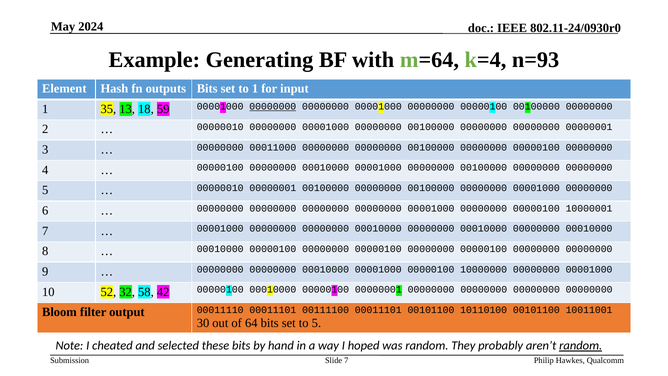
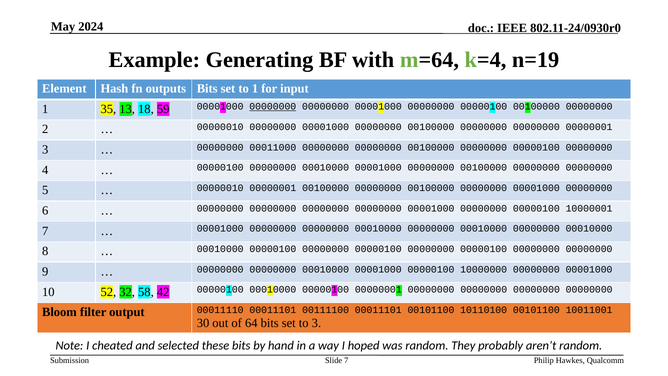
n=93: n=93 -> n=19
to 5: 5 -> 3
random at (581, 345) underline: present -> none
